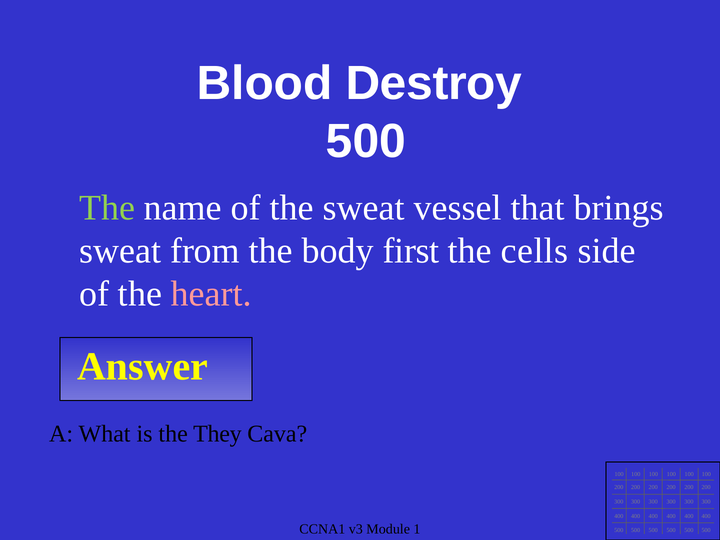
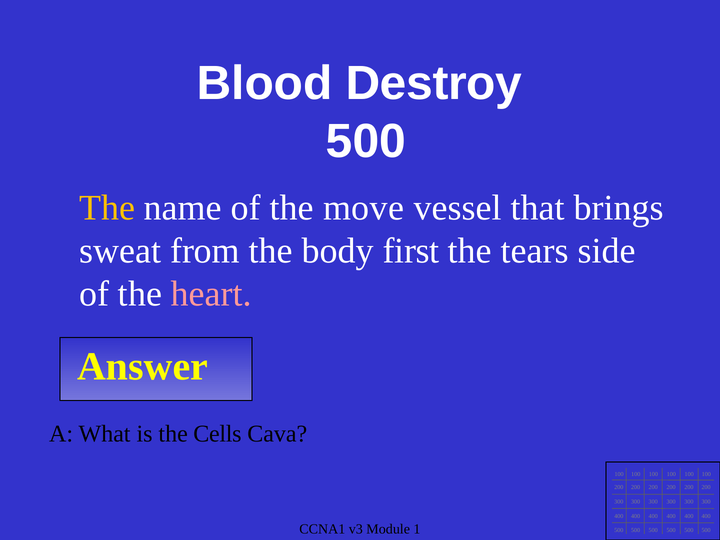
The at (107, 208) colour: light green -> yellow
the sweat: sweat -> move
cells: cells -> tears
They: They -> Cells
